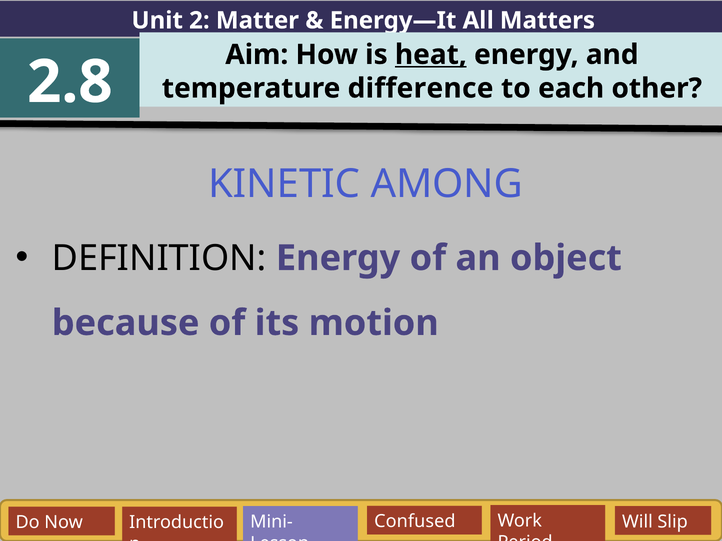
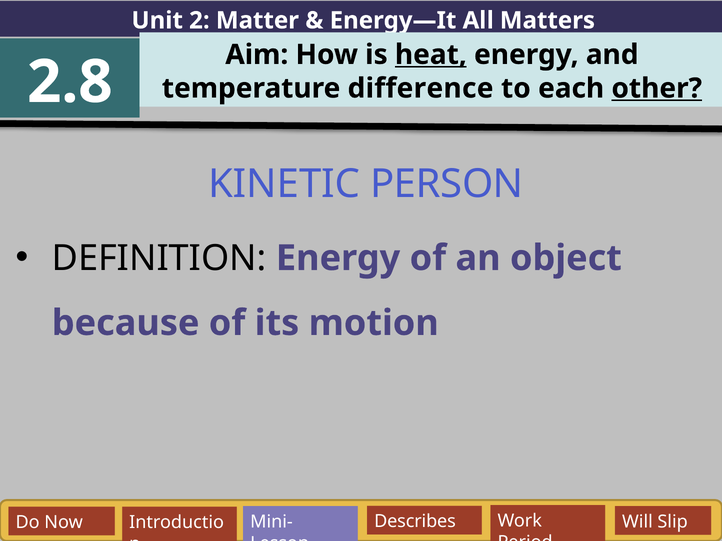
other underline: none -> present
AMONG: AMONG -> PERSON
Confused: Confused -> Describes
